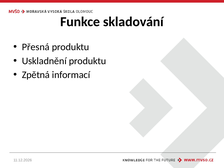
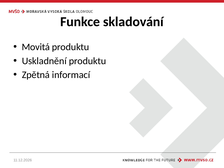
Přesná: Přesná -> Movitá
